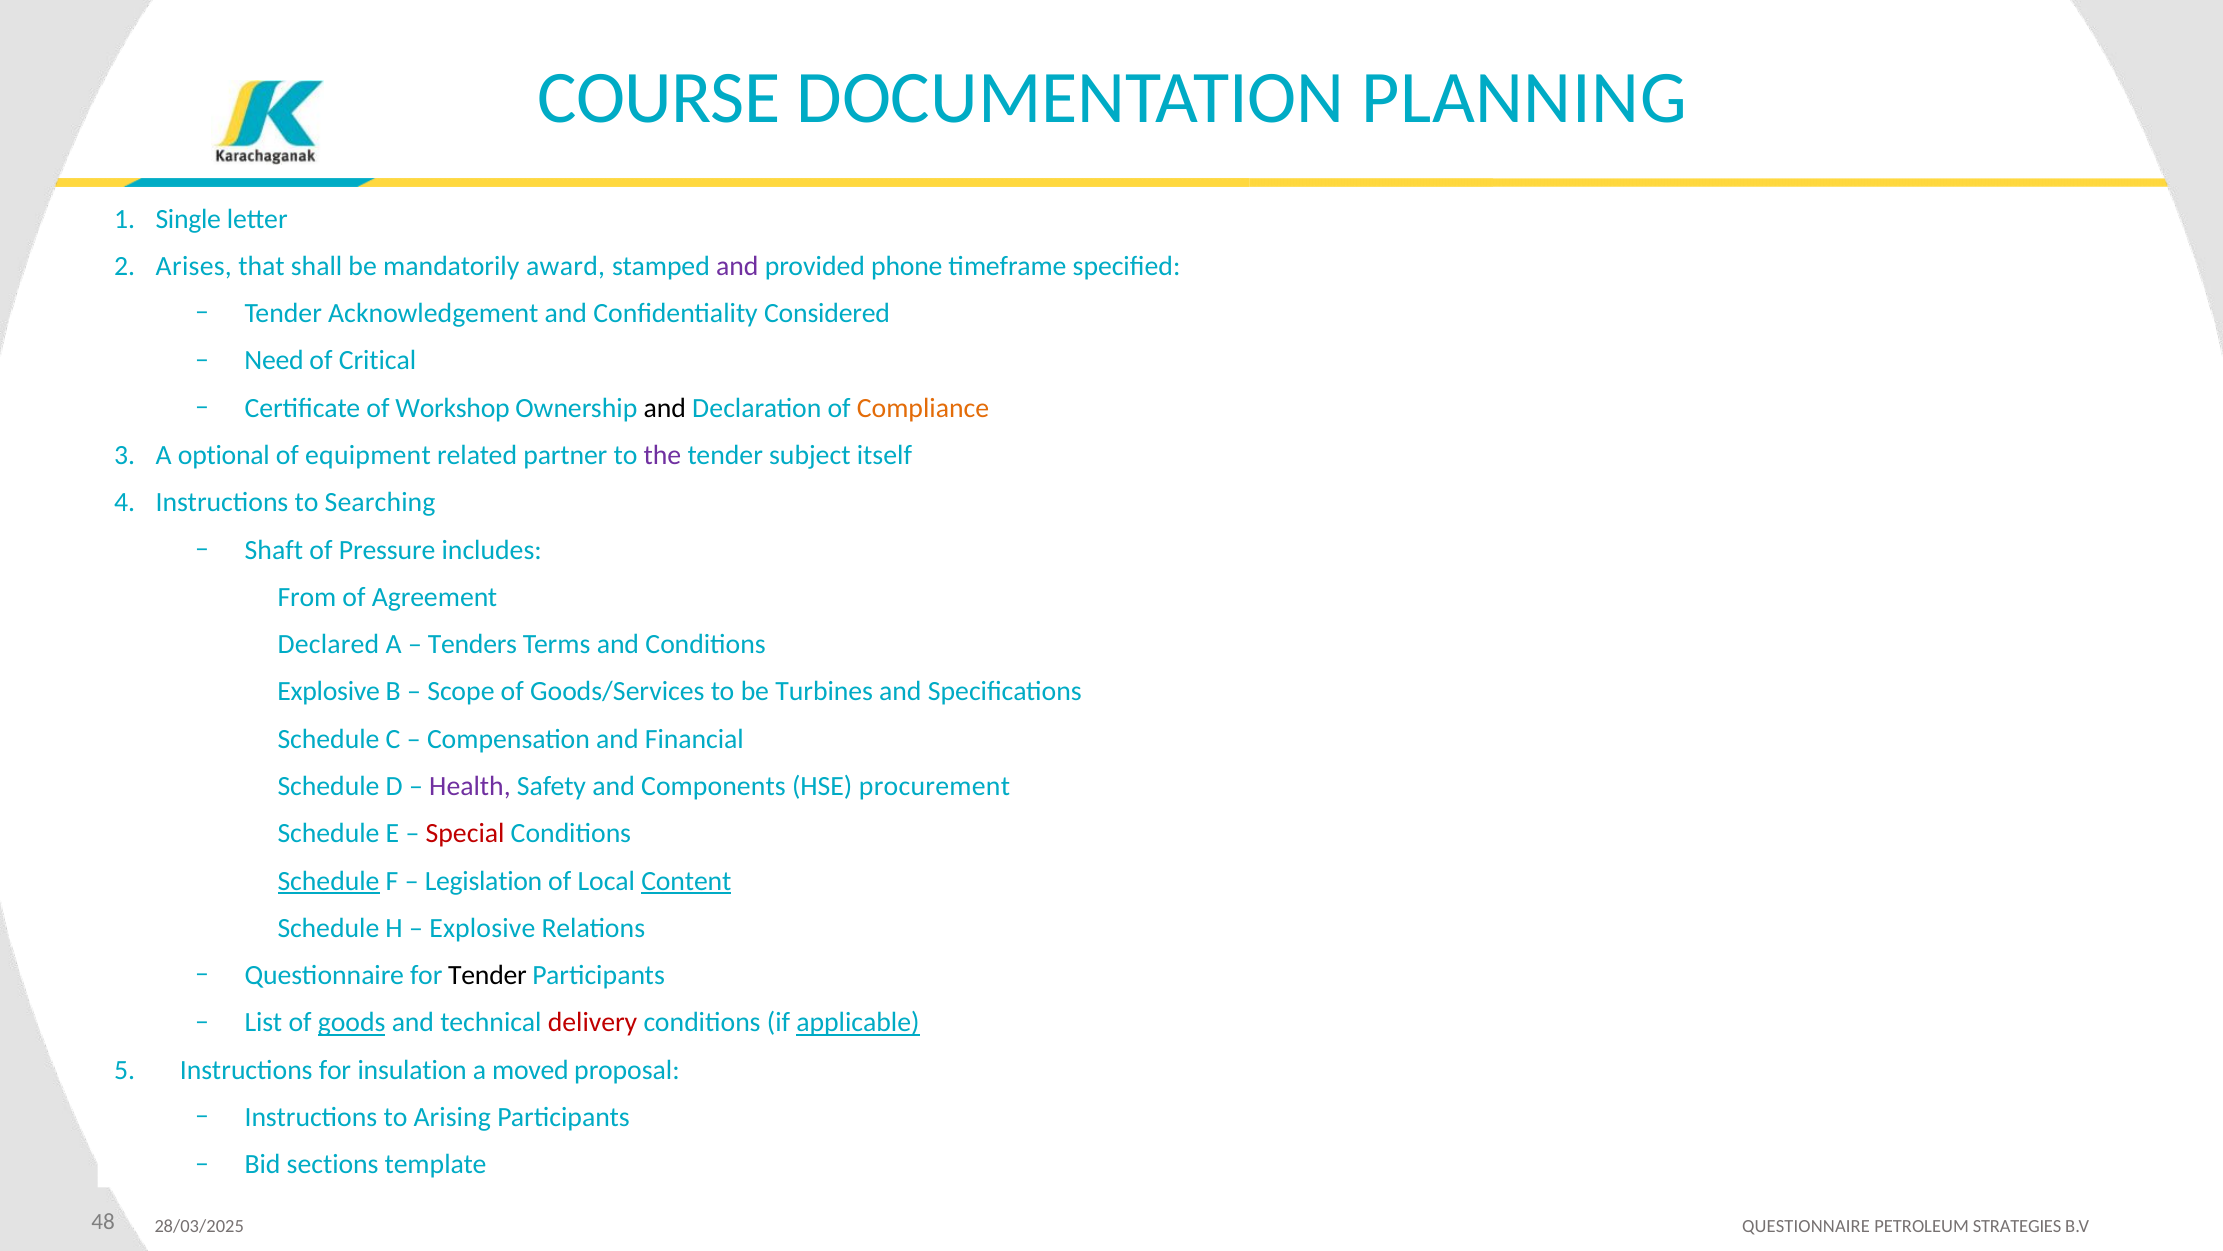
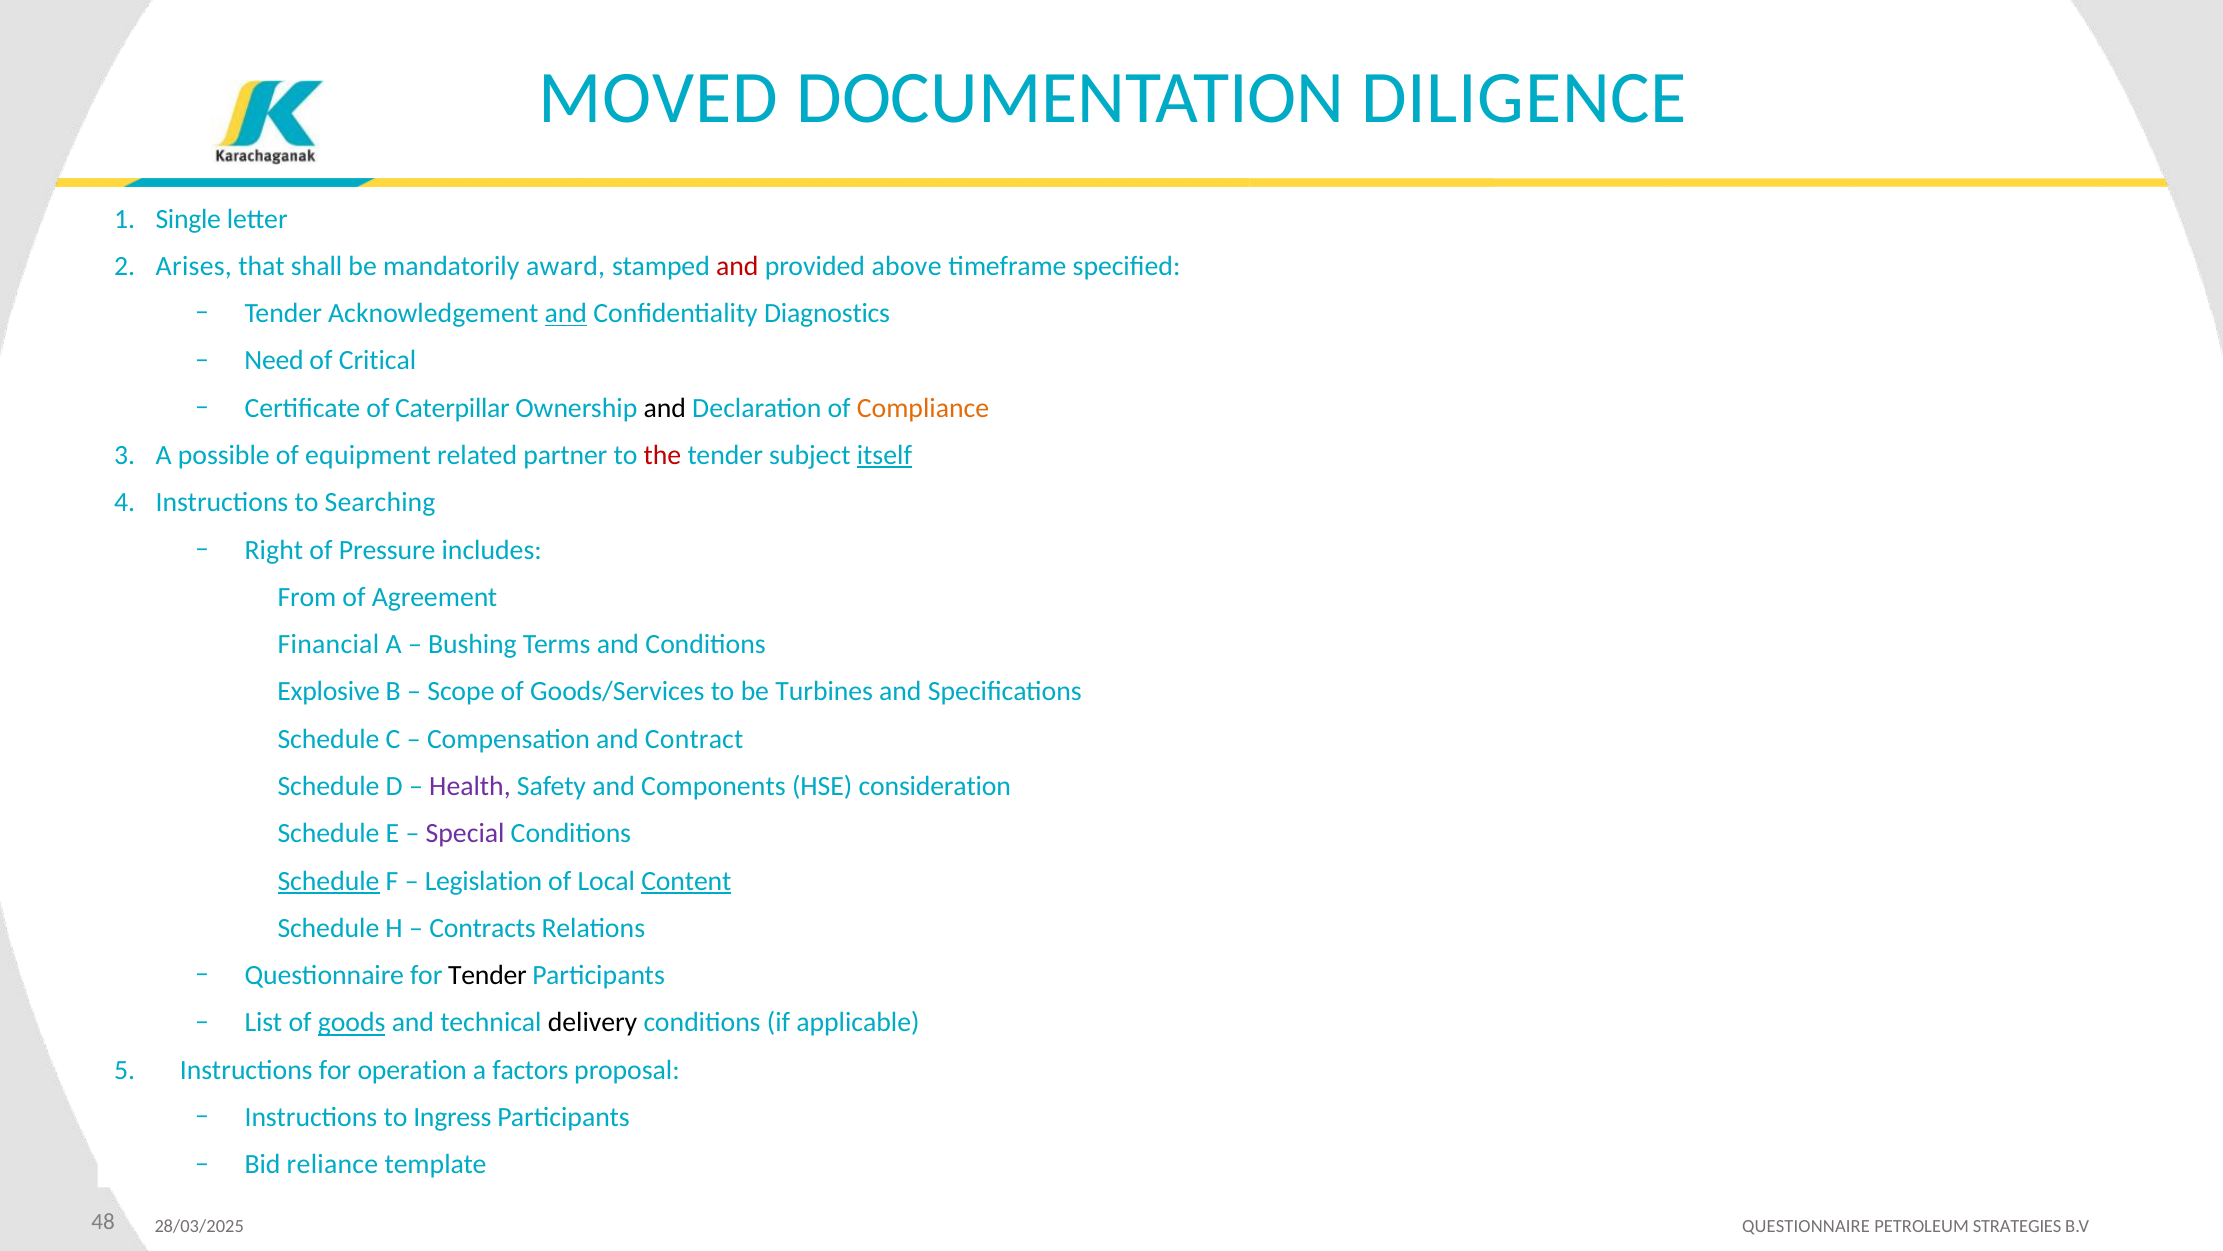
COURSE: COURSE -> MOVED
PLANNING: PLANNING -> DILIGENCE
and at (737, 266) colour: purple -> red
phone: phone -> above
and at (566, 313) underline: none -> present
Considered: Considered -> Diagnostics
Workshop: Workshop -> Caterpillar
optional: optional -> possible
the colour: purple -> red
itself underline: none -> present
Shaft: Shaft -> Right
Declared: Declared -> Financial
Tenders: Tenders -> Bushing
Financial: Financial -> Contract
procurement: procurement -> consideration
Special colour: red -> purple
Explosive at (482, 928): Explosive -> Contracts
delivery colour: red -> black
applicable underline: present -> none
insulation: insulation -> operation
moved: moved -> factors
Arising: Arising -> Ingress
sections: sections -> reliance
